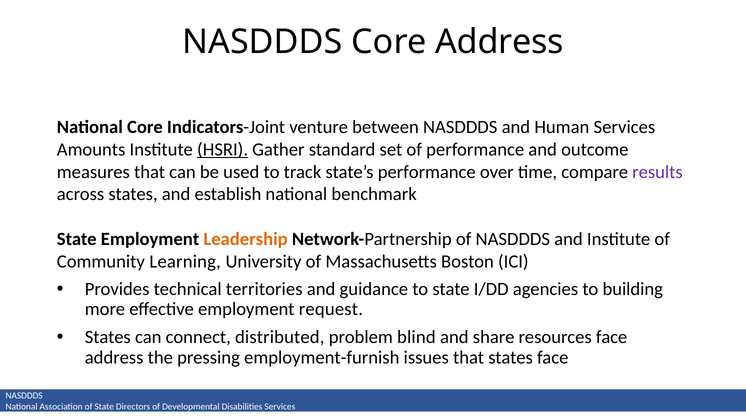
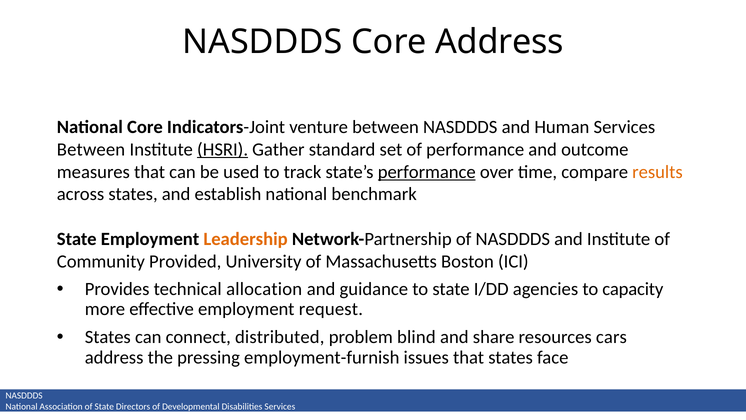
Amounts at (91, 149): Amounts -> Between
performance at (427, 172) underline: none -> present
results colour: purple -> orange
Learning: Learning -> Provided
territories: territories -> allocation
building: building -> capacity
resources face: face -> cars
